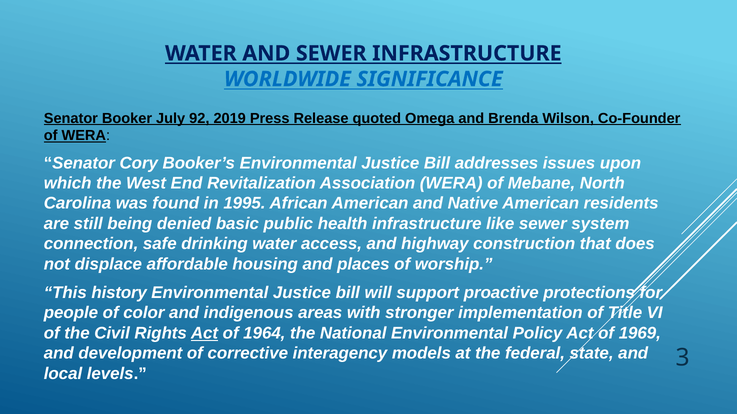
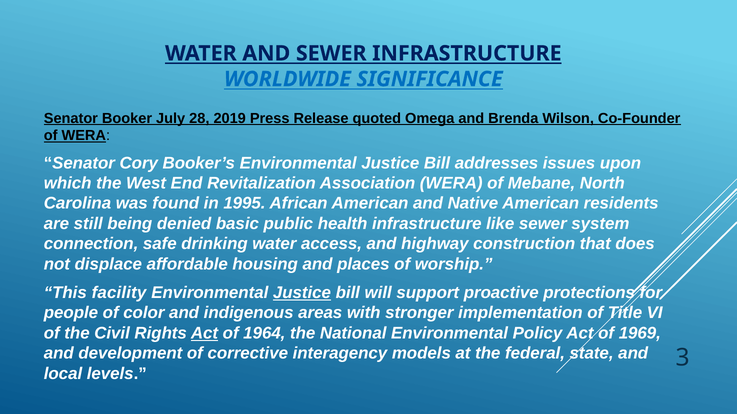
92: 92 -> 28
history: history -> facility
Justice at (302, 293) underline: none -> present
